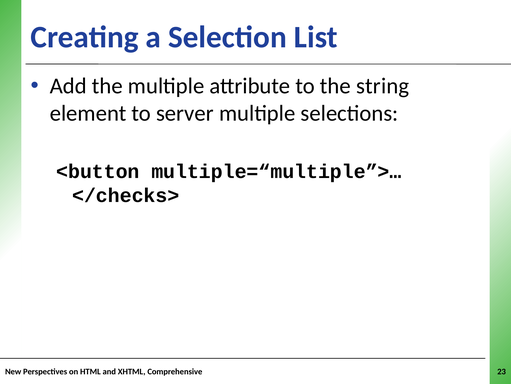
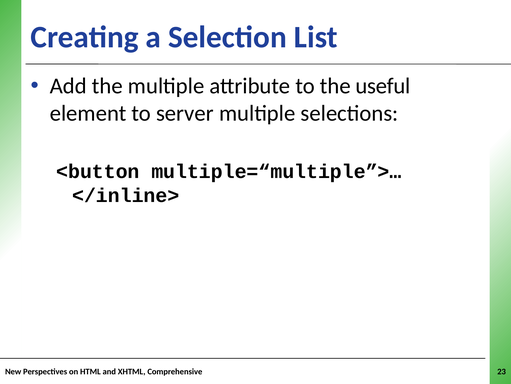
string: string -> useful
</checks>: </checks> -> </inline>
